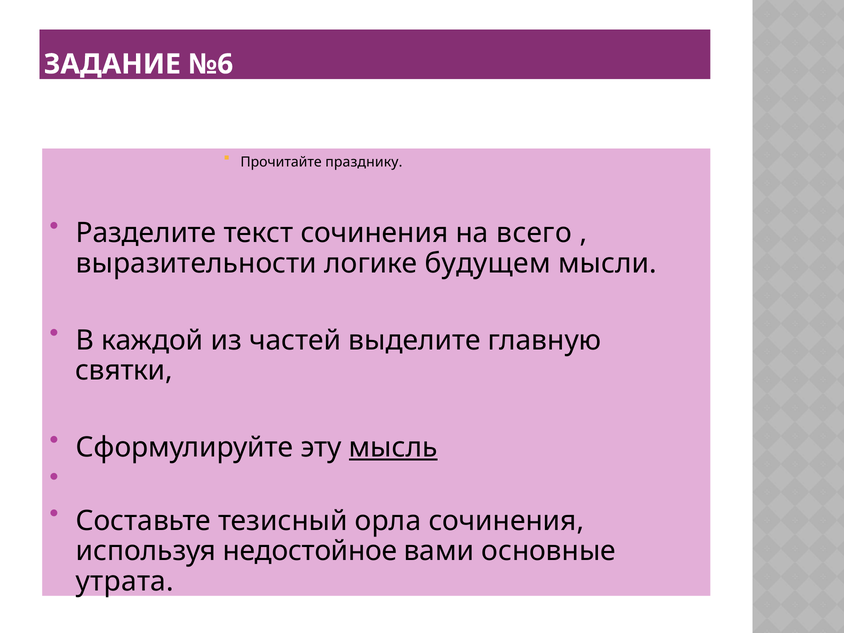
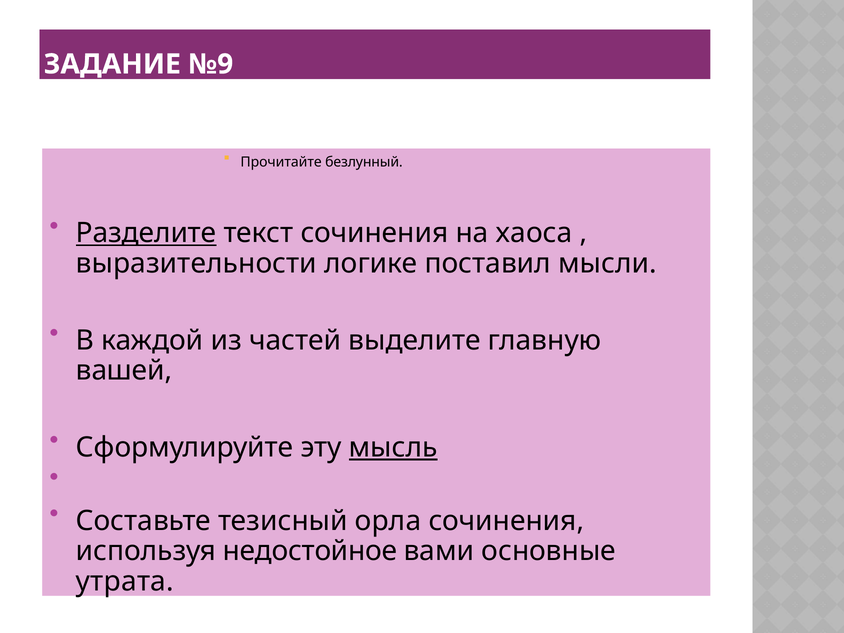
№6: №6 -> №9
празднику: празднику -> безлунный
Разделите underline: none -> present
всего: всего -> хаоса
будущем: будущем -> поставил
святки: святки -> вашей
